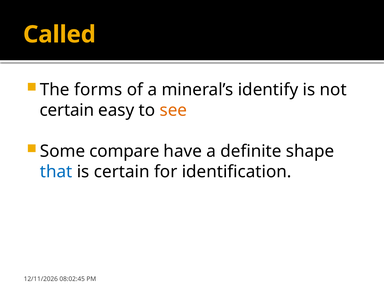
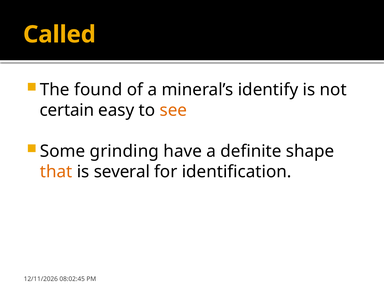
forms: forms -> found
compare: compare -> grinding
that colour: blue -> orange
is certain: certain -> several
